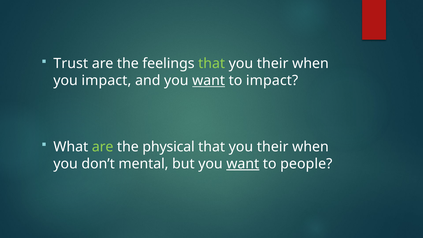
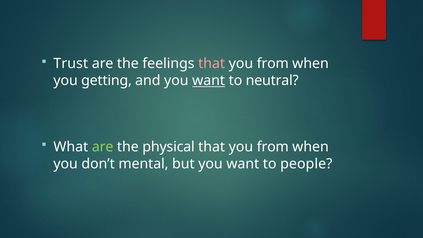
that at (212, 64) colour: light green -> pink
their at (273, 64): their -> from
you impact: impact -> getting
to impact: impact -> neutral
their at (273, 147): their -> from
want at (243, 164) underline: present -> none
